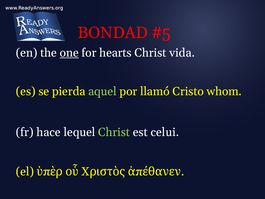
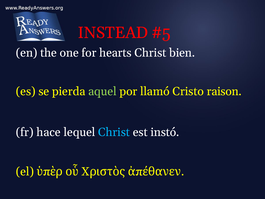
BONDAD: BONDAD -> INSTEAD
one underline: present -> none
vida: vida -> bien
whom: whom -> raison
Christ at (114, 132) colour: light green -> light blue
celui: celui -> instó
